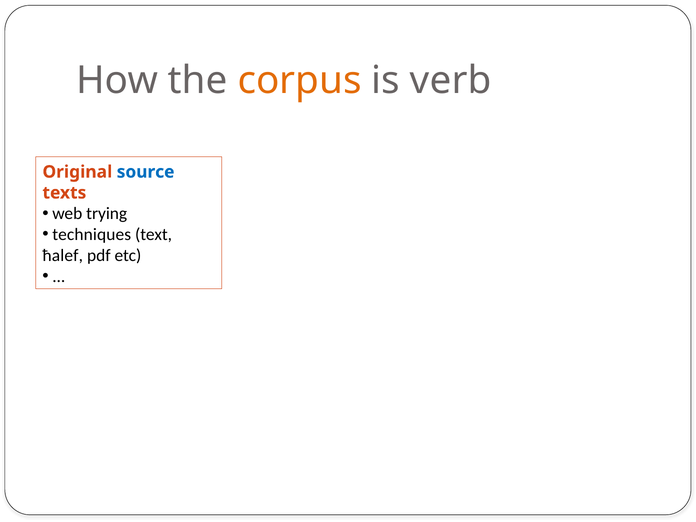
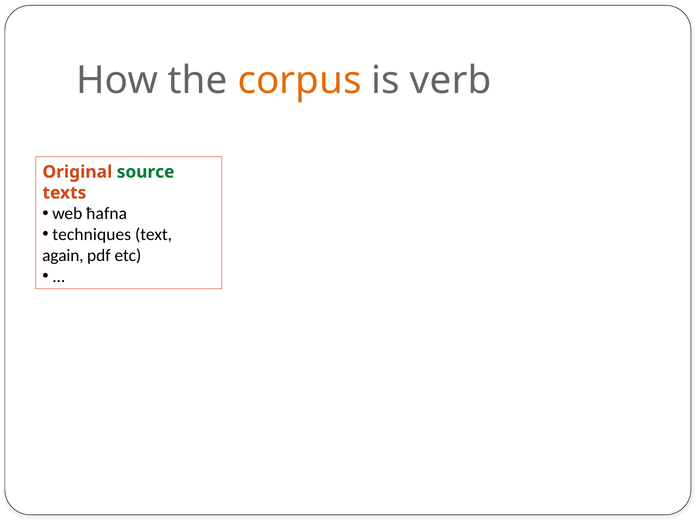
source colour: blue -> green
trying: trying -> ħafna
ħalef: ħalef -> again
